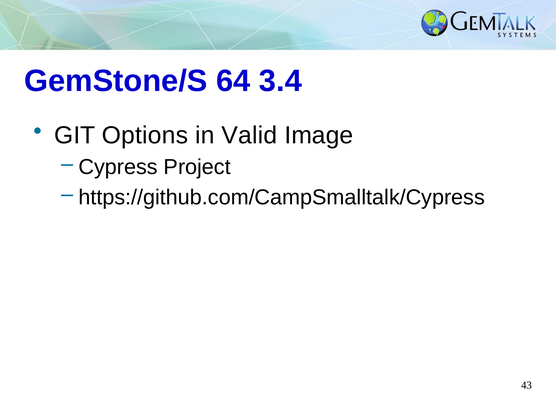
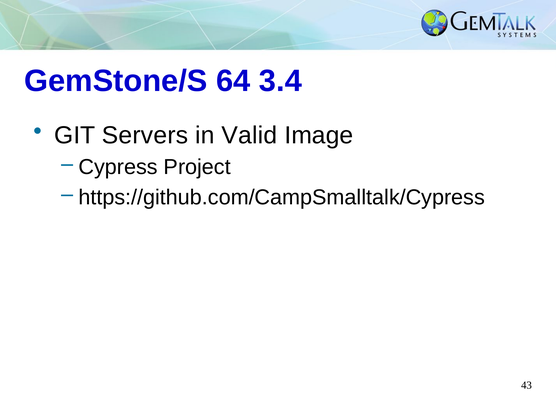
Options: Options -> Servers
